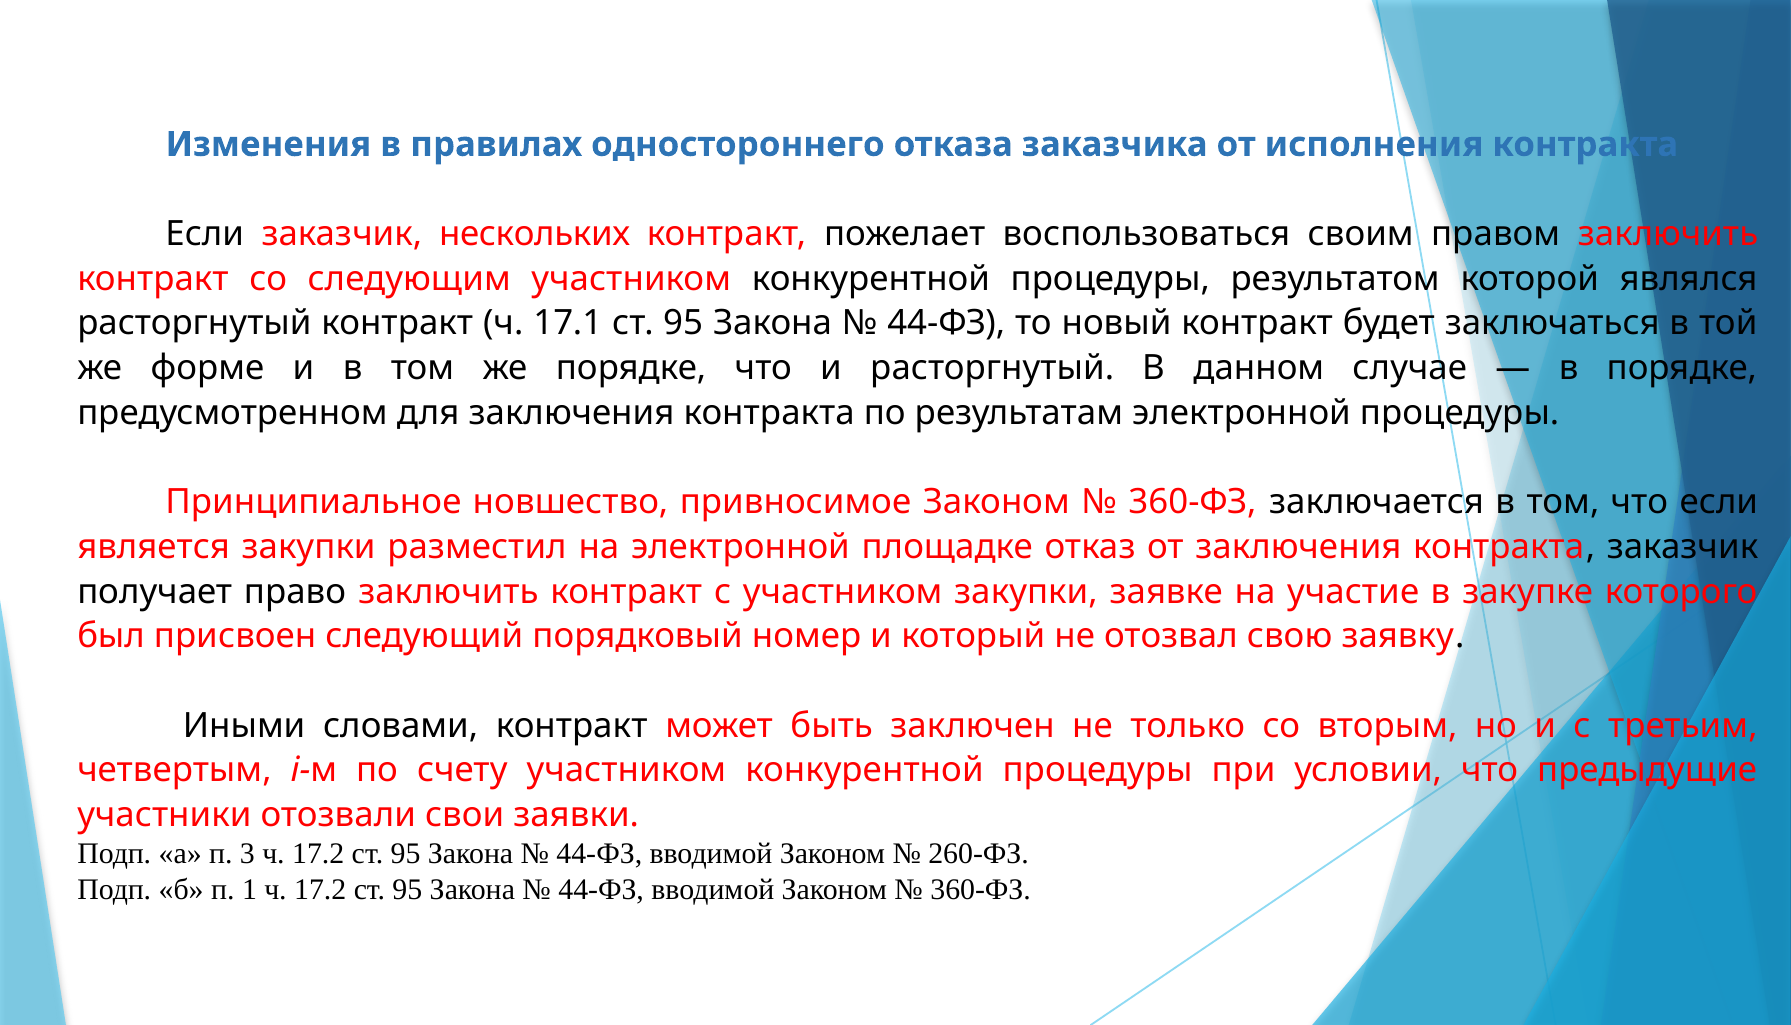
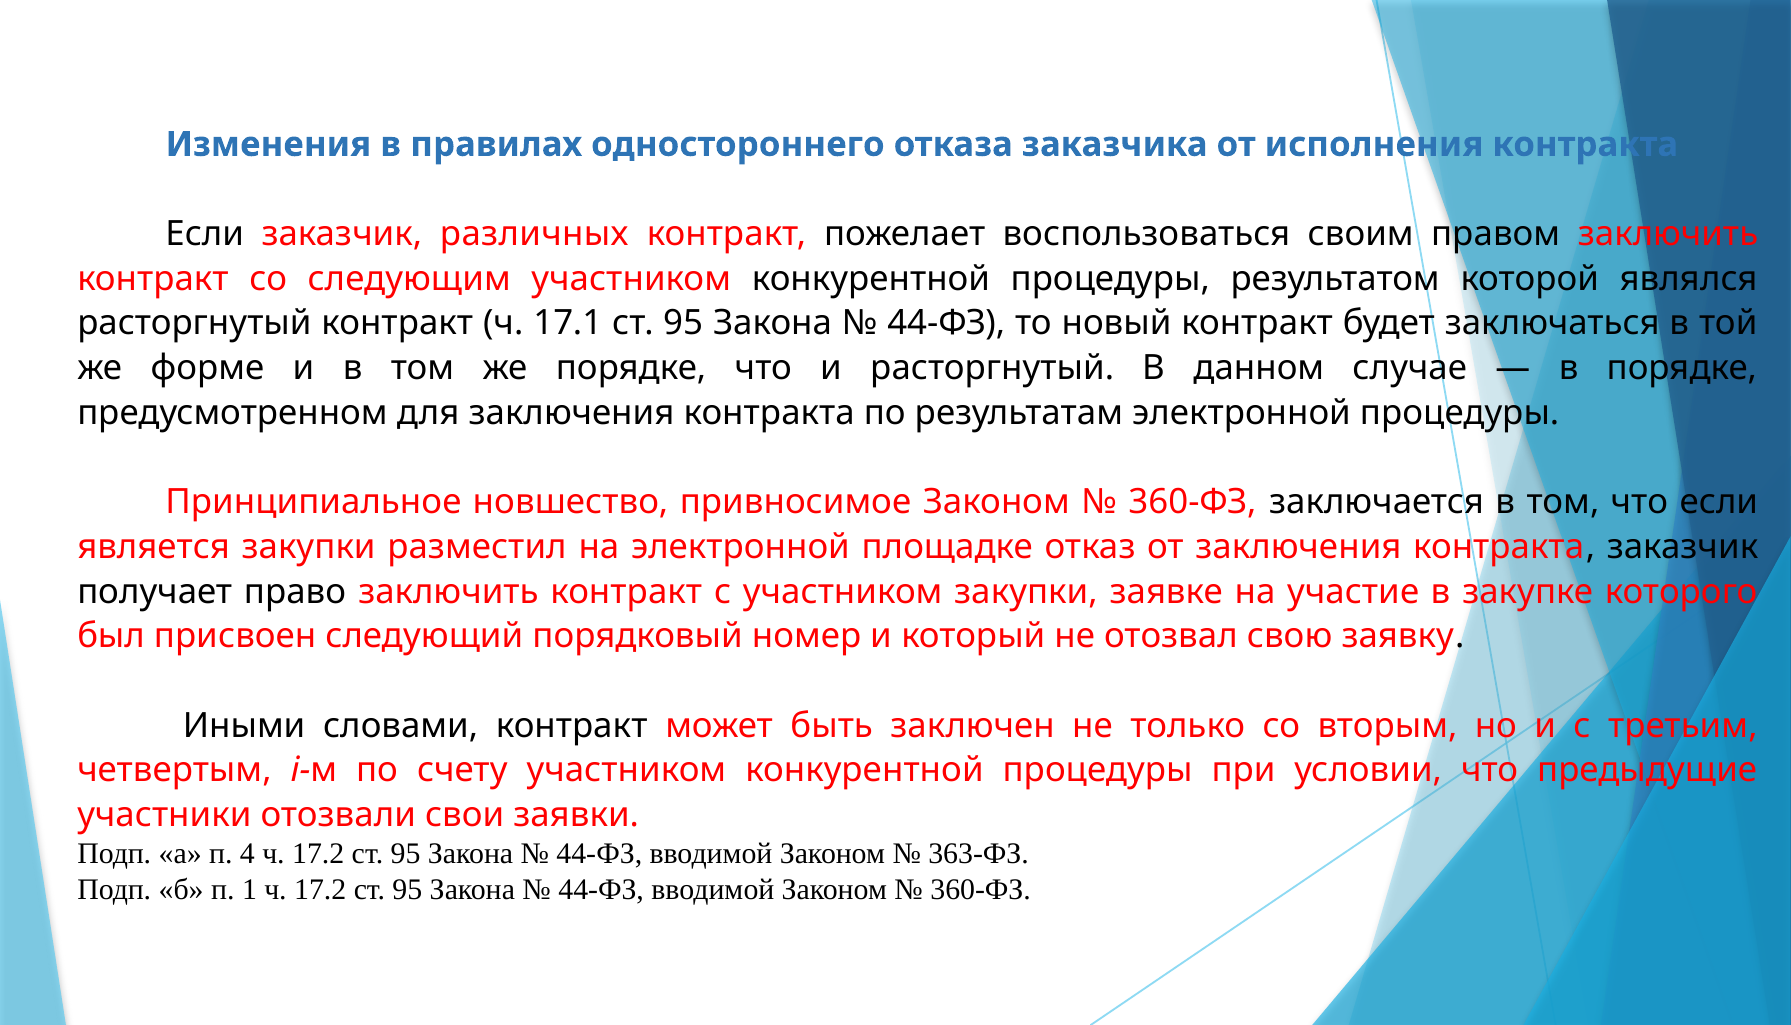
нескольких: нескольких -> различных
3: 3 -> 4
260-ФЗ: 260-ФЗ -> 363-ФЗ
